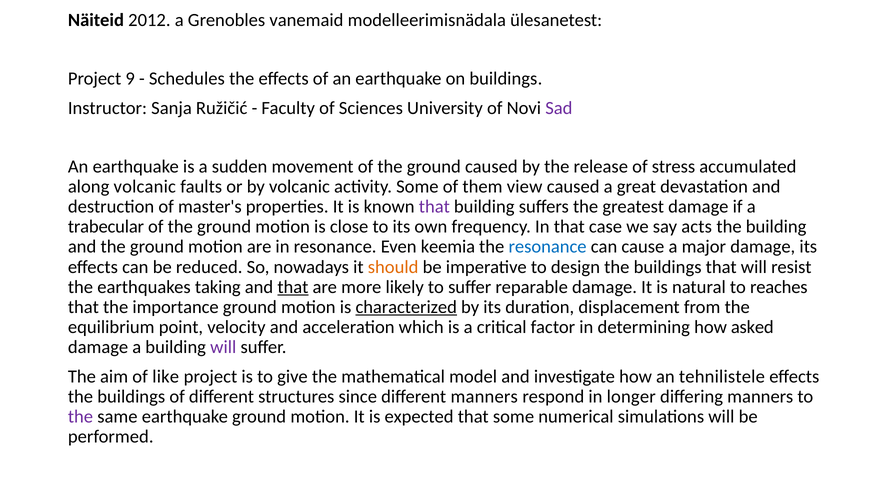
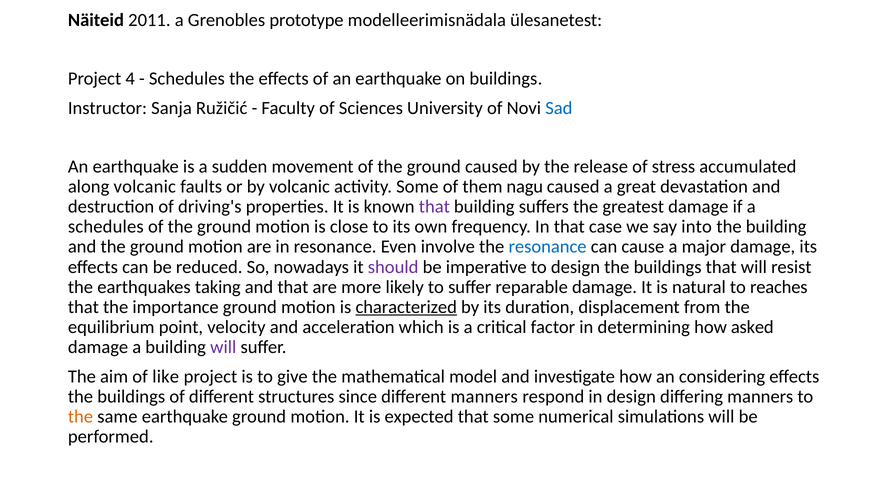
2012: 2012 -> 2011
vanemaid: vanemaid -> prototype
9: 9 -> 4
Sad colour: purple -> blue
view: view -> nagu
master's: master's -> driving's
trabecular at (106, 227): trabecular -> schedules
acts: acts -> into
keemia: keemia -> involve
should colour: orange -> purple
that at (293, 287) underline: present -> none
tehnilistele: tehnilistele -> considering
in longer: longer -> design
the at (81, 417) colour: purple -> orange
